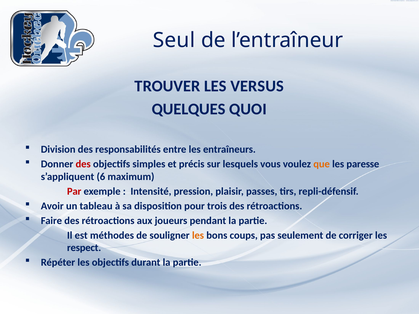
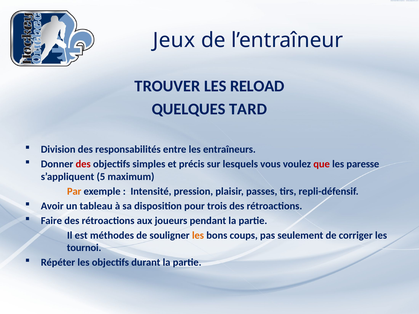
Seul: Seul -> Jeux
VERSUS: VERSUS -> RELOAD
QUOI: QUOI -> TARD
que colour: orange -> red
6: 6 -> 5
Par colour: red -> orange
respect: respect -> tournoi
